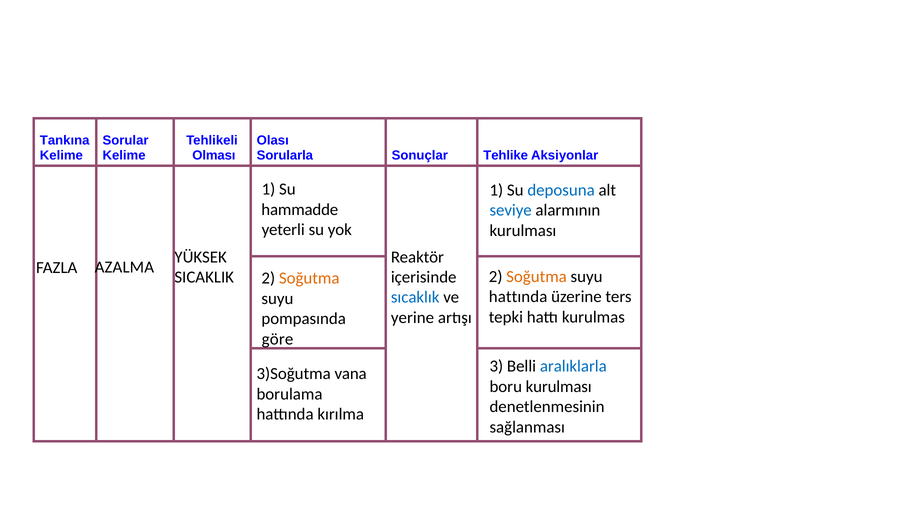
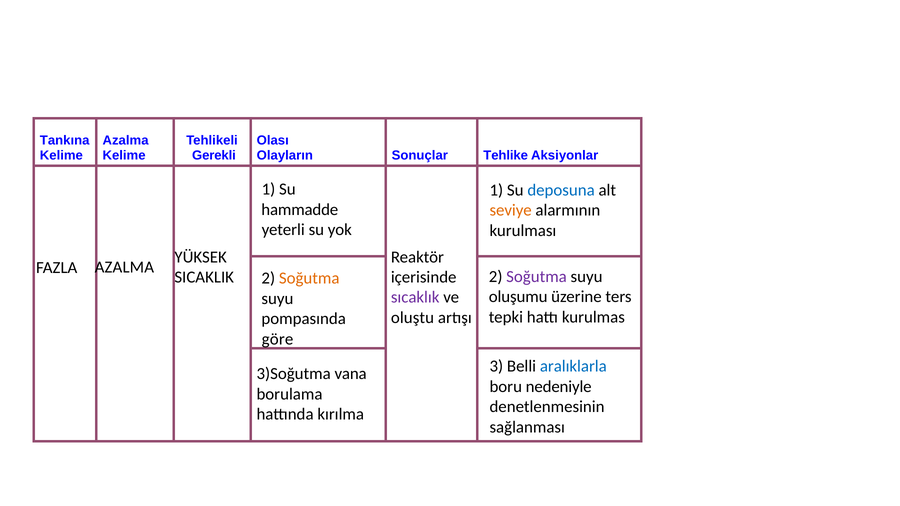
Sorular at (126, 141): Sorular -> Azalma
Olması: Olması -> Gerekli
Sorularla: Sorularla -> Olayların
seviye colour: blue -> orange
Soğutma at (537, 277) colour: orange -> purple
hattında at (518, 297): hattında -> oluşumu
sıcaklık colour: blue -> purple
yerine: yerine -> oluştu
boru kurulması: kurulması -> nedeniyle
